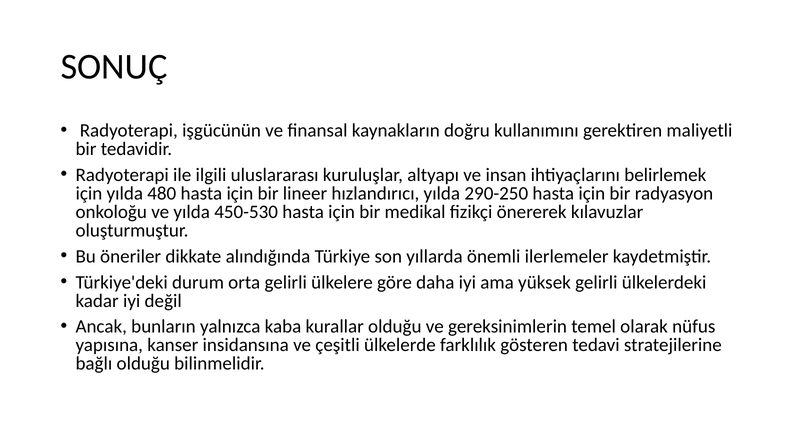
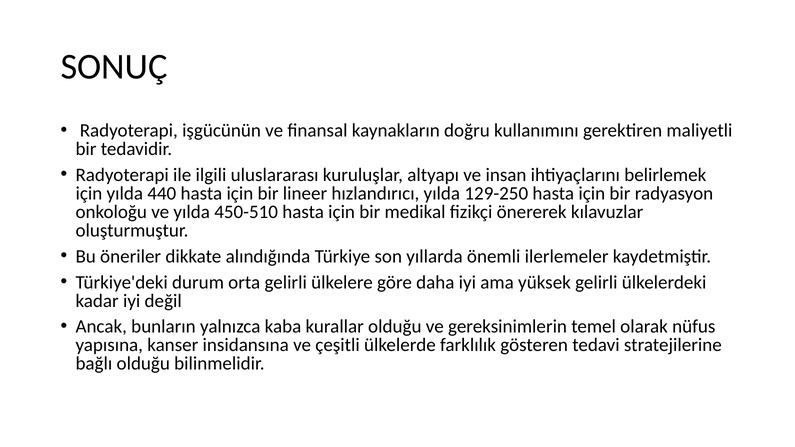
480: 480 -> 440
290-250: 290-250 -> 129-250
450-530: 450-530 -> 450-510
